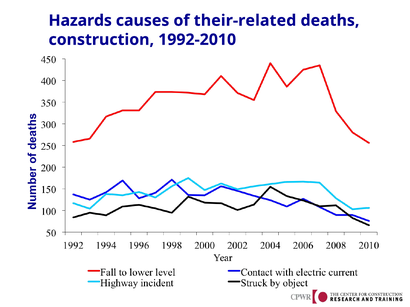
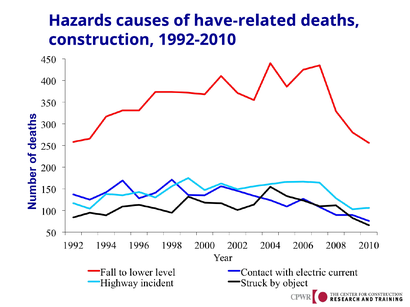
their-related: their-related -> have-related
